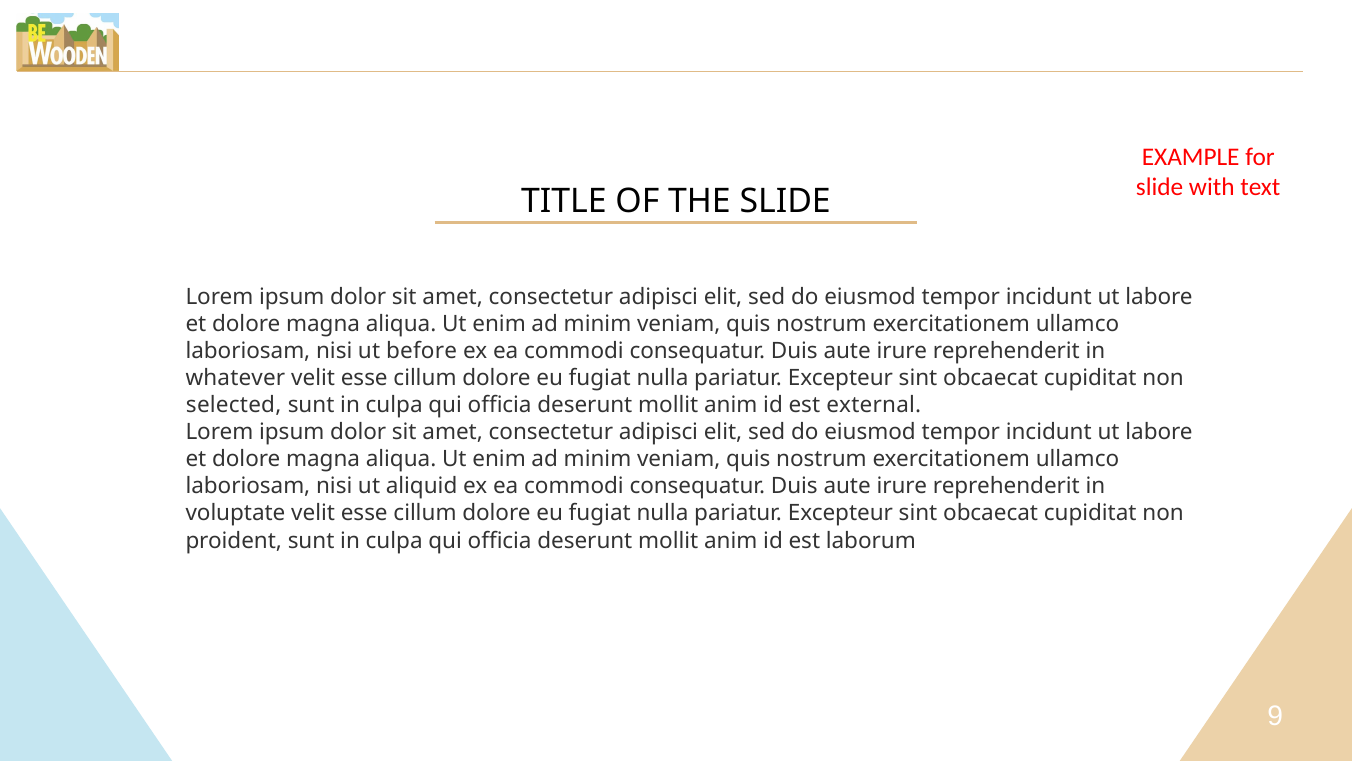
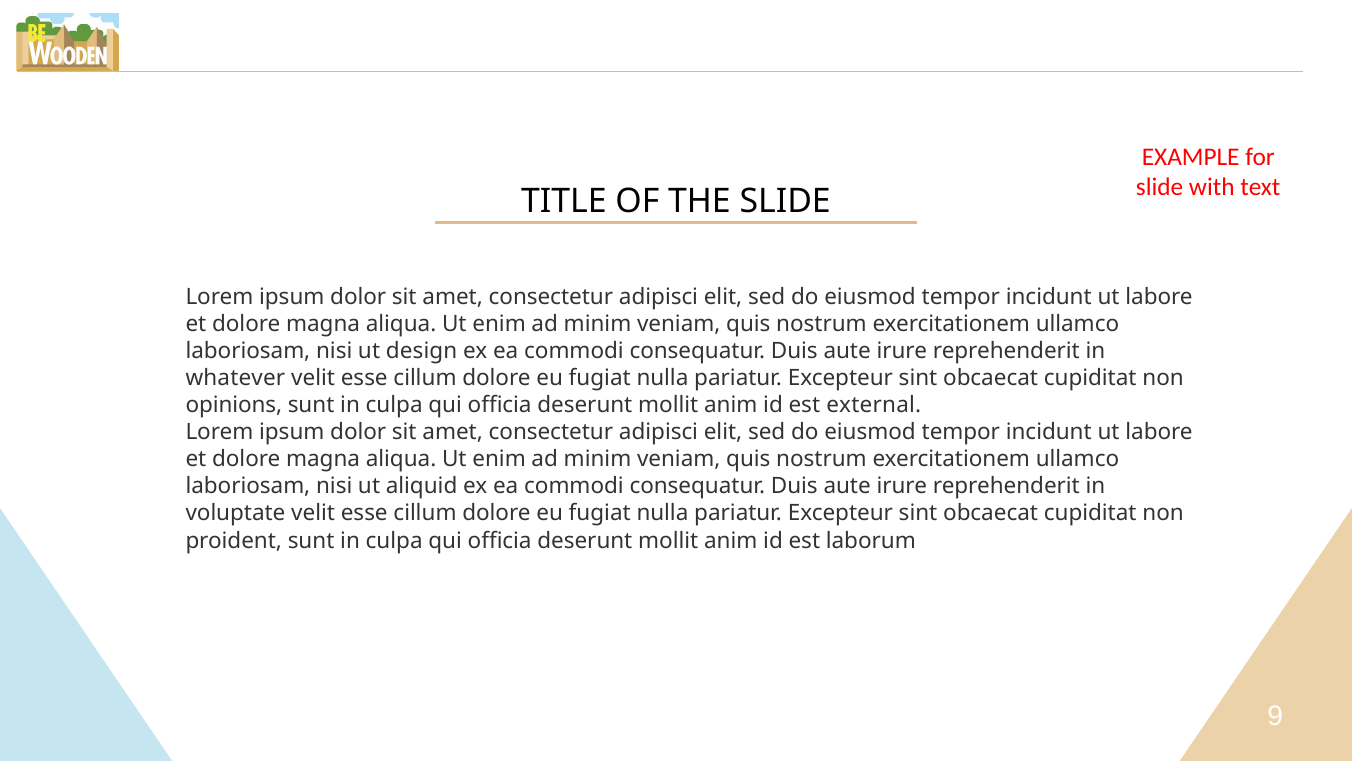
before: before -> design
selected: selected -> opinions
